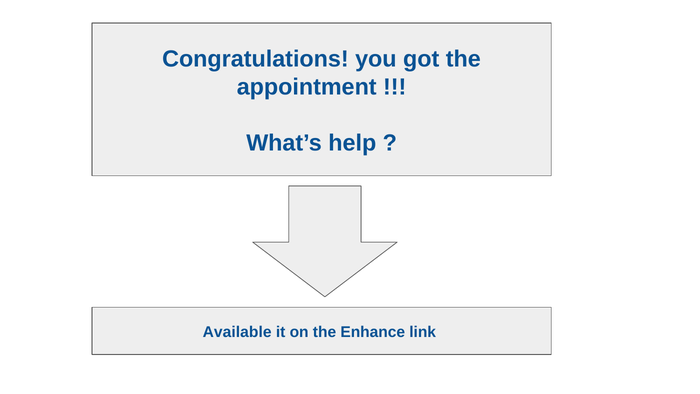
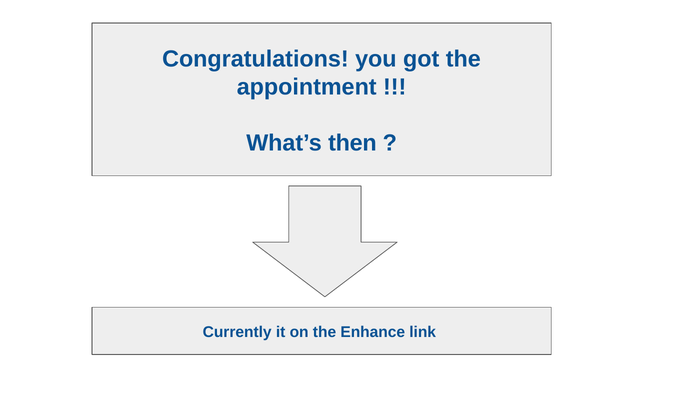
help: help -> then
Available: Available -> Currently
